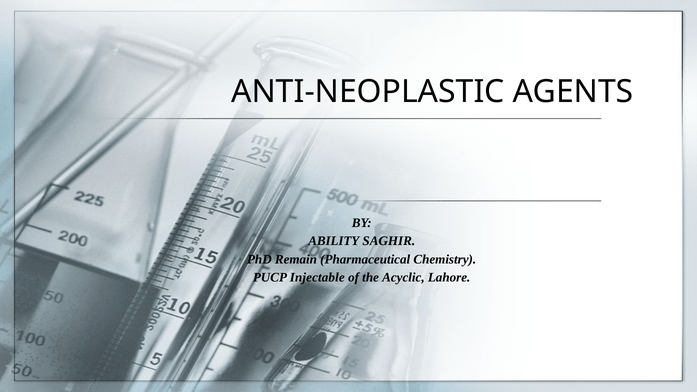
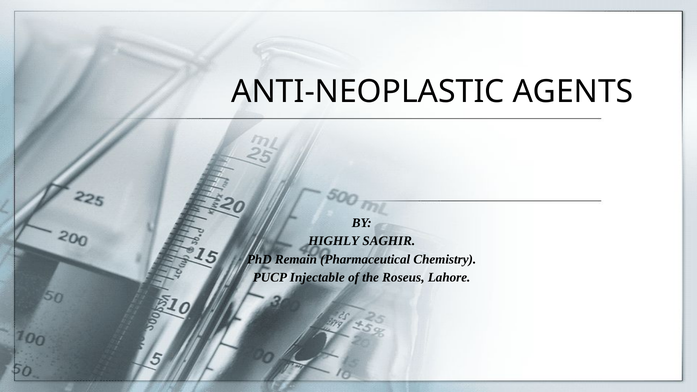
ABILITY: ABILITY -> HIGHLY
Acyclic: Acyclic -> Roseus
